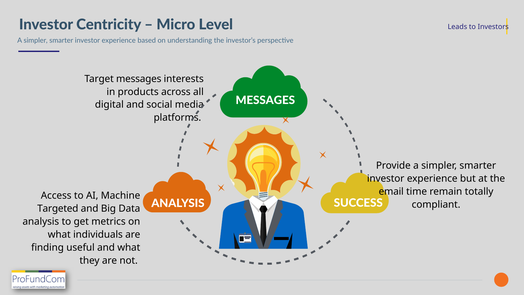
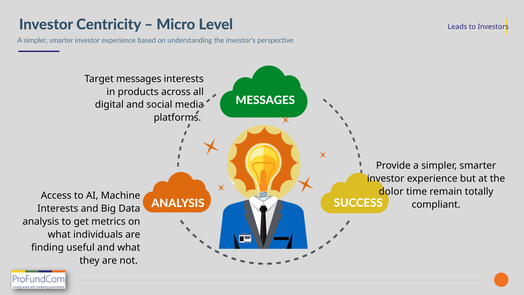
email: email -> dolor
Targeted at (58, 208): Targeted -> Interests
